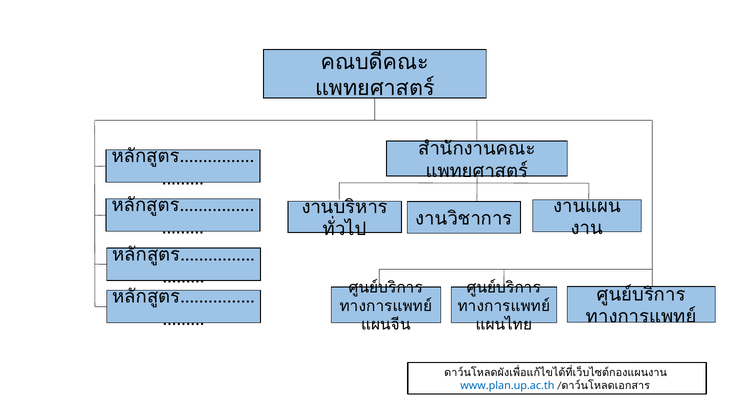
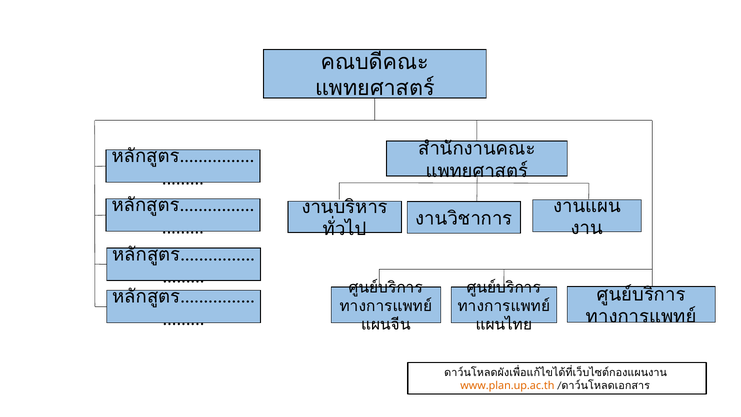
www.plan.up.ac.th colour: blue -> orange
